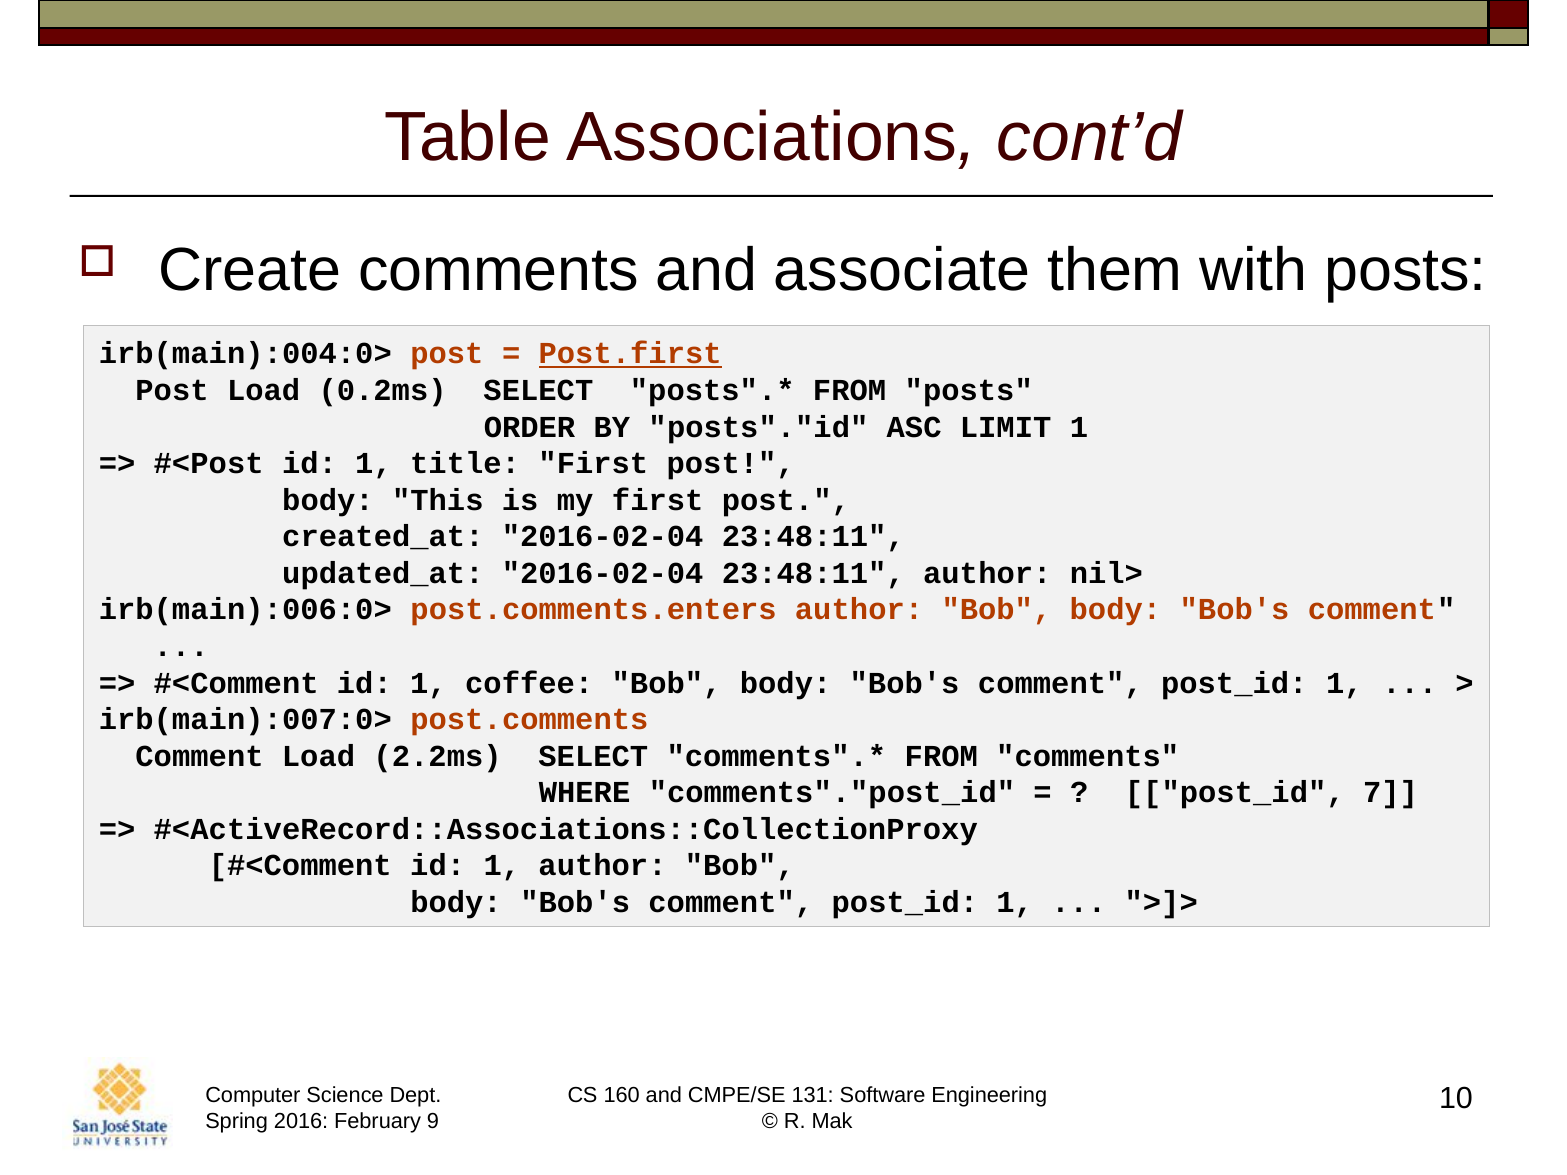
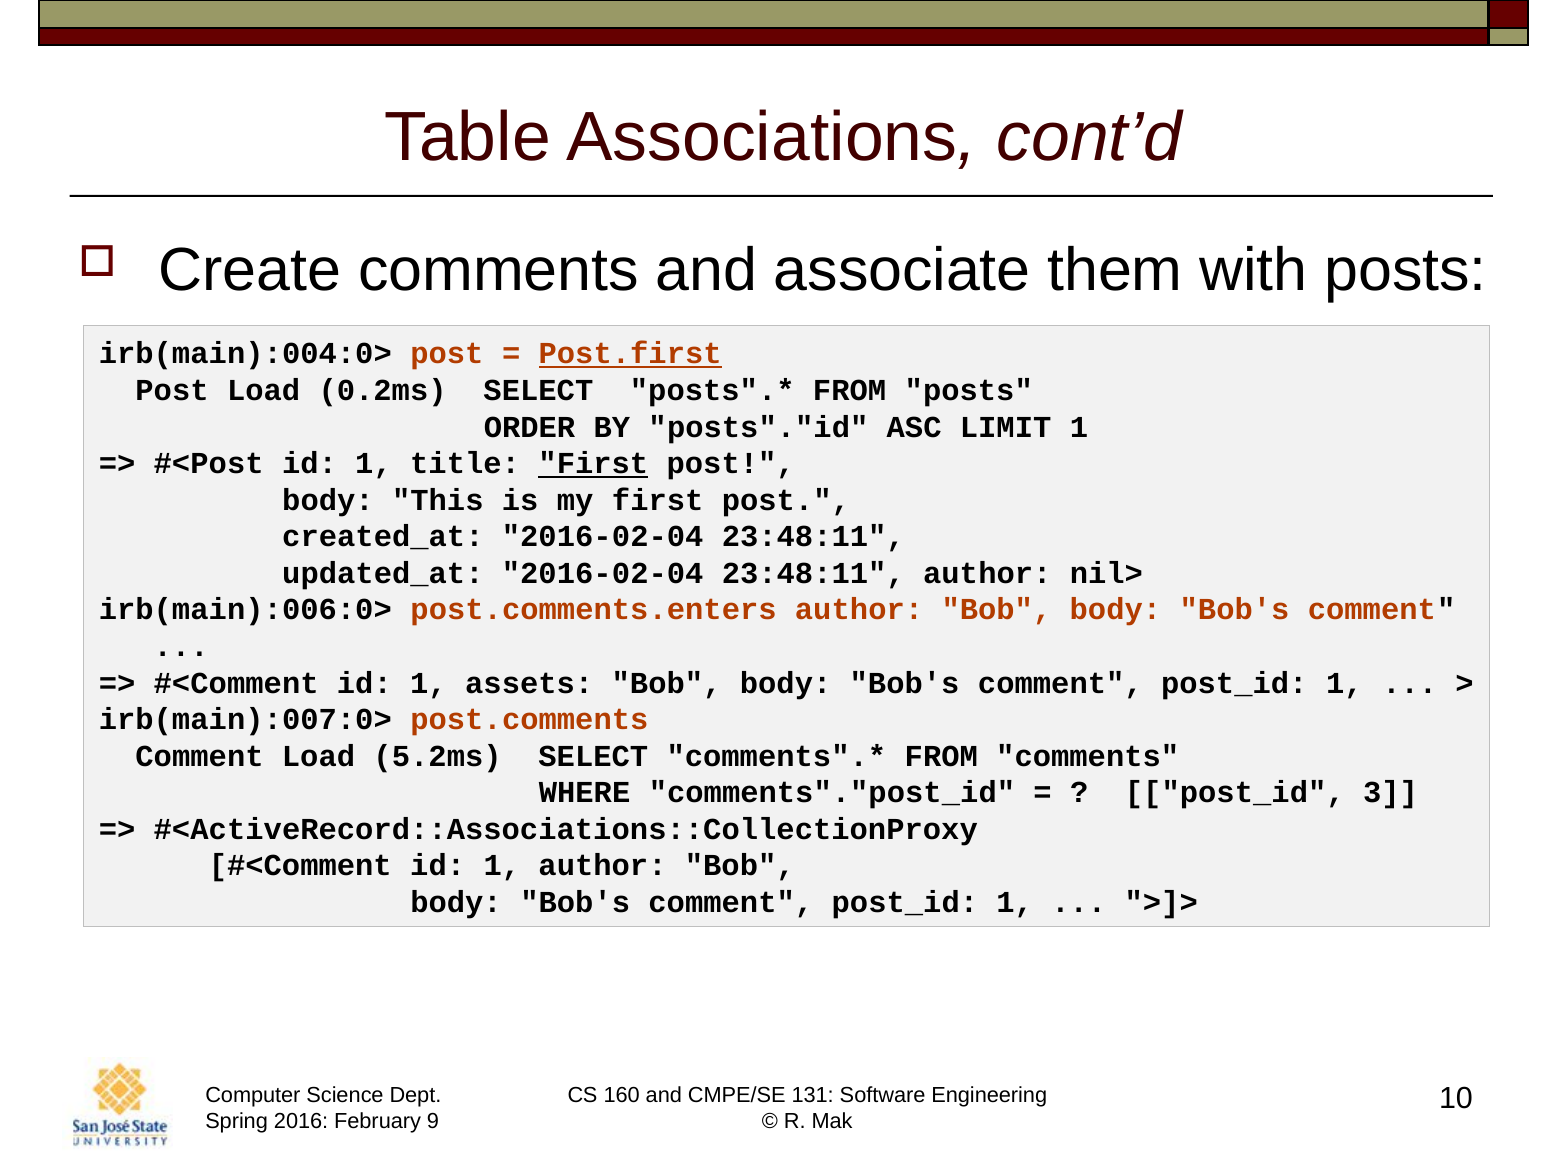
First at (593, 464) underline: none -> present
coffee: coffee -> assets
2.2ms: 2.2ms -> 5.2ms
7: 7 -> 3
